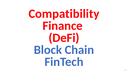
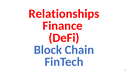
Compatibility: Compatibility -> Relationships
